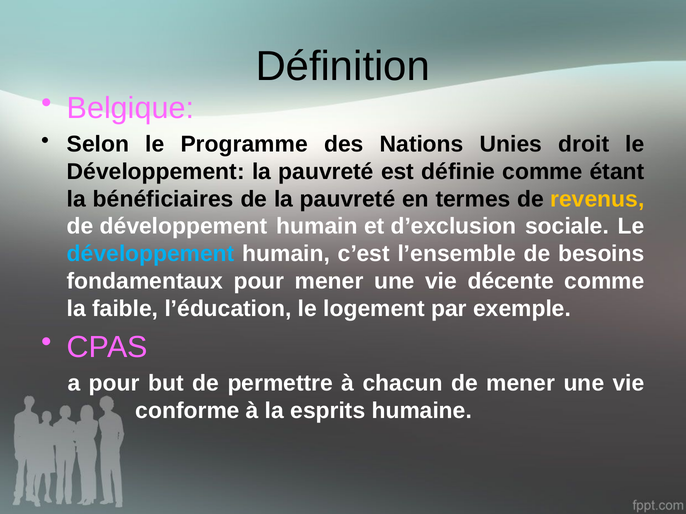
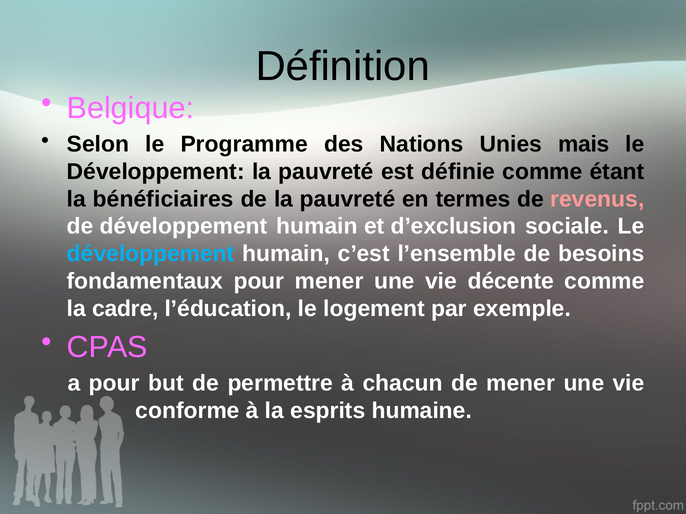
droit: droit -> mais
revenus colour: yellow -> pink
faible: faible -> cadre
